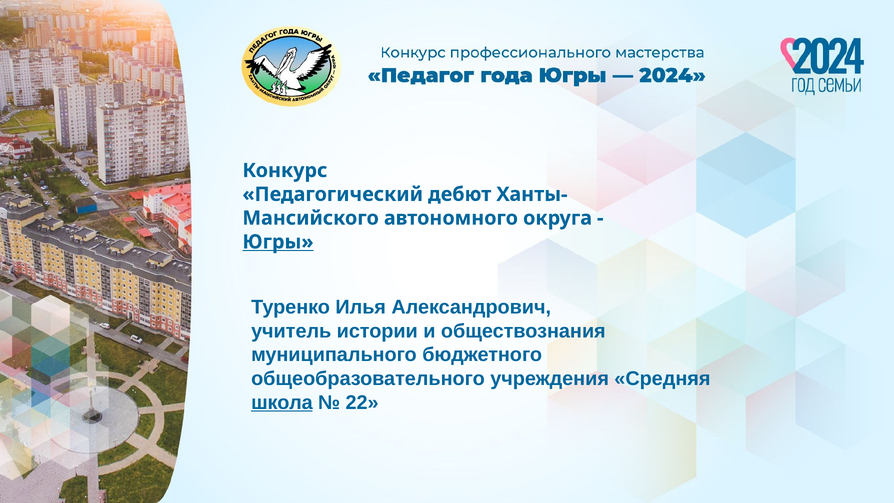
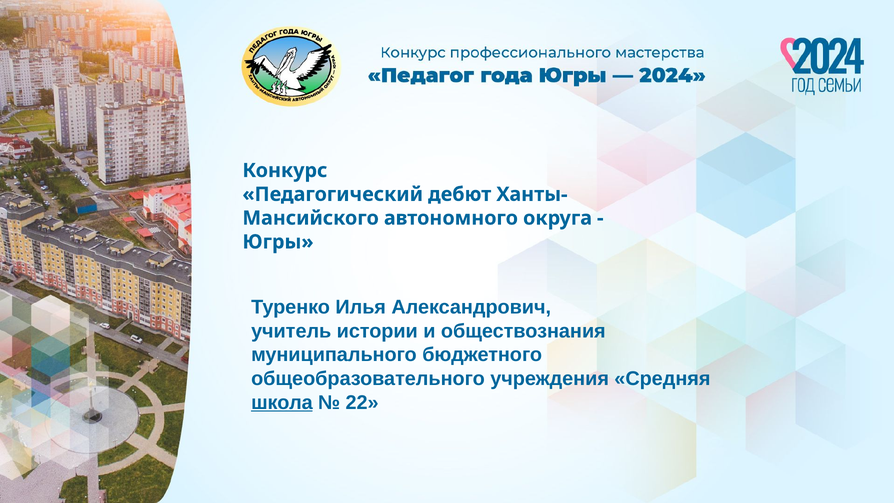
Югры underline: present -> none
